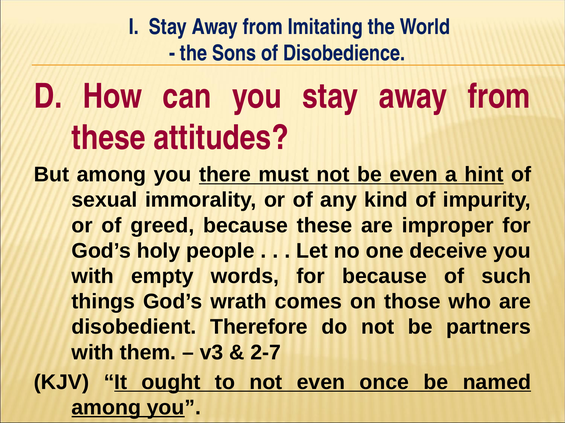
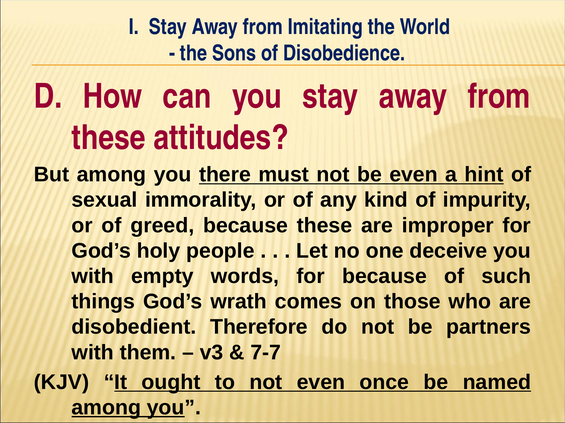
2-7: 2-7 -> 7-7
